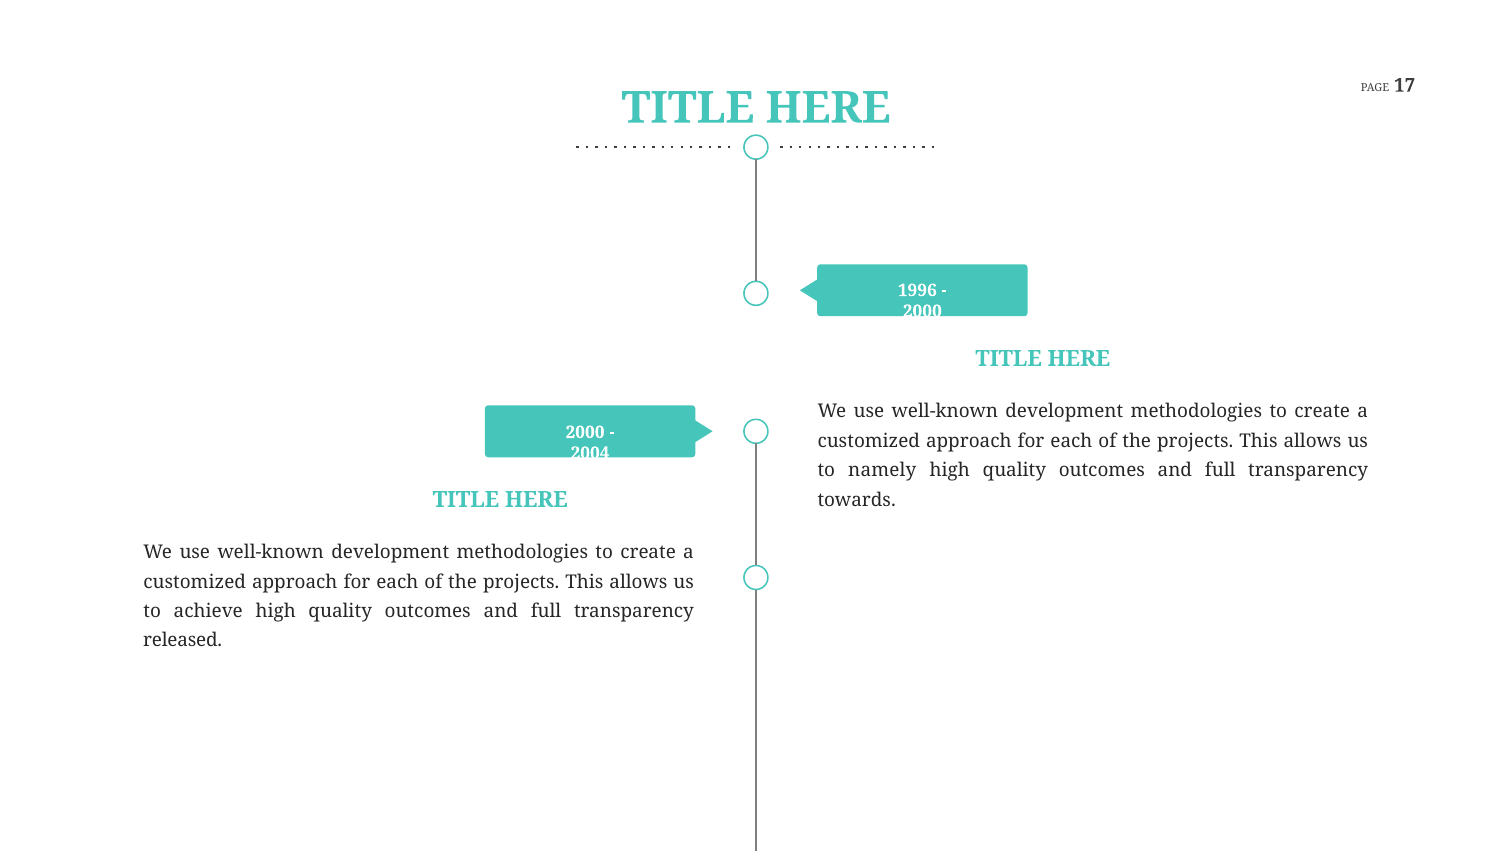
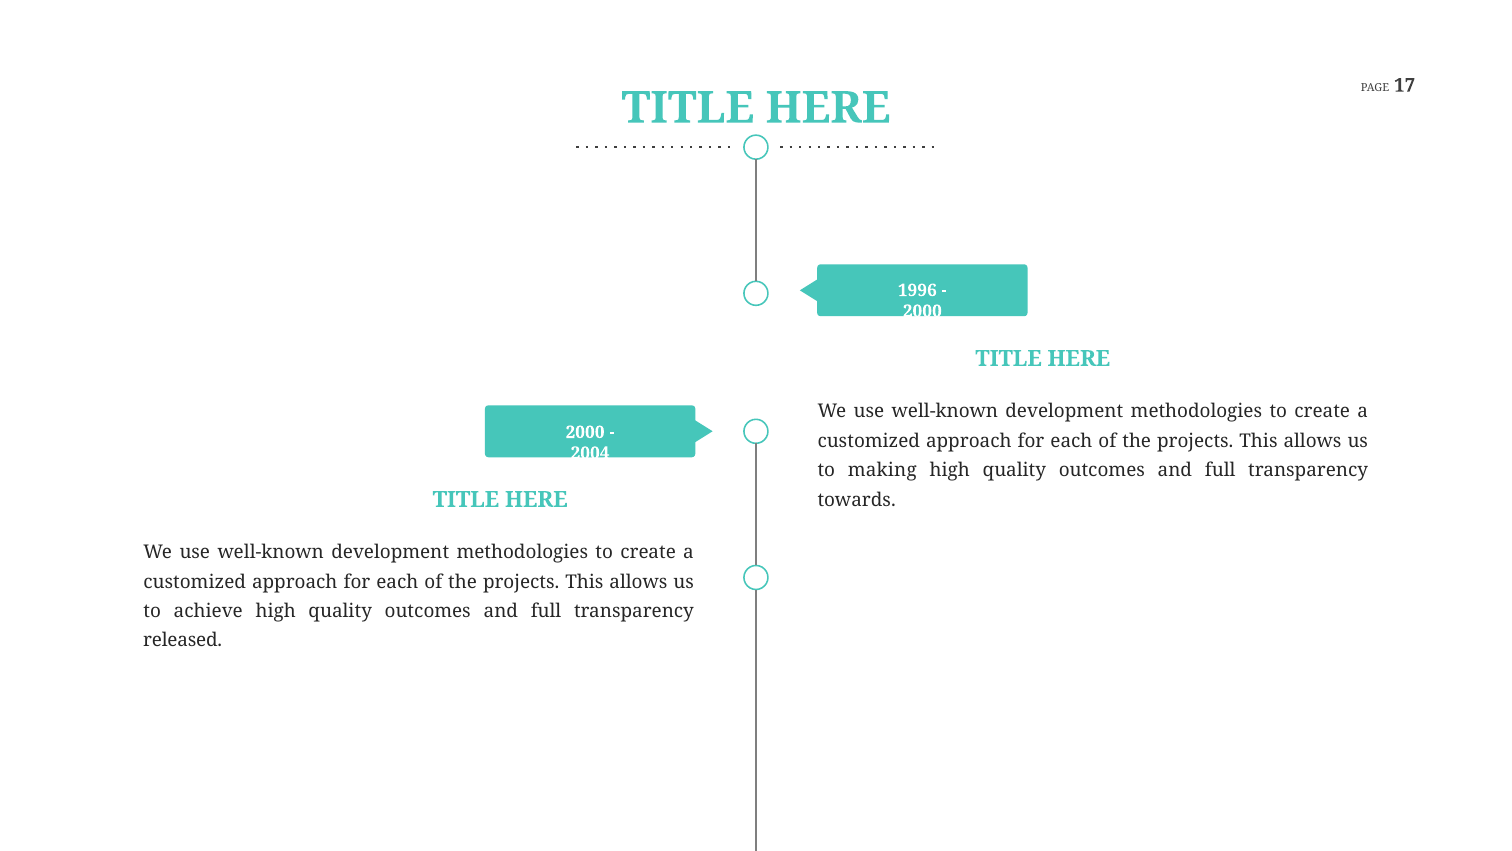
namely: namely -> making
